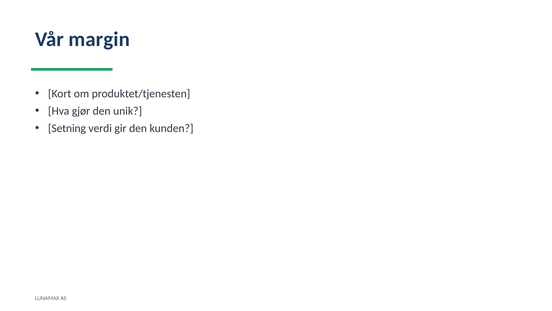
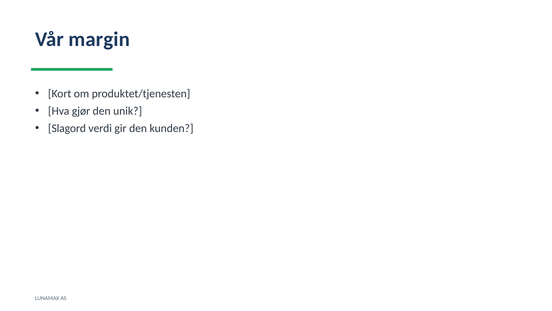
Setning: Setning -> Slagord
